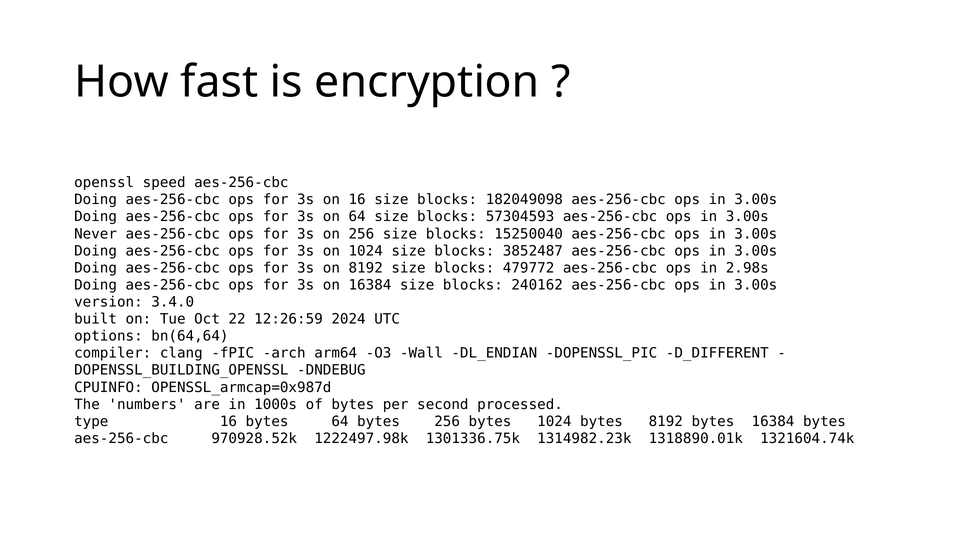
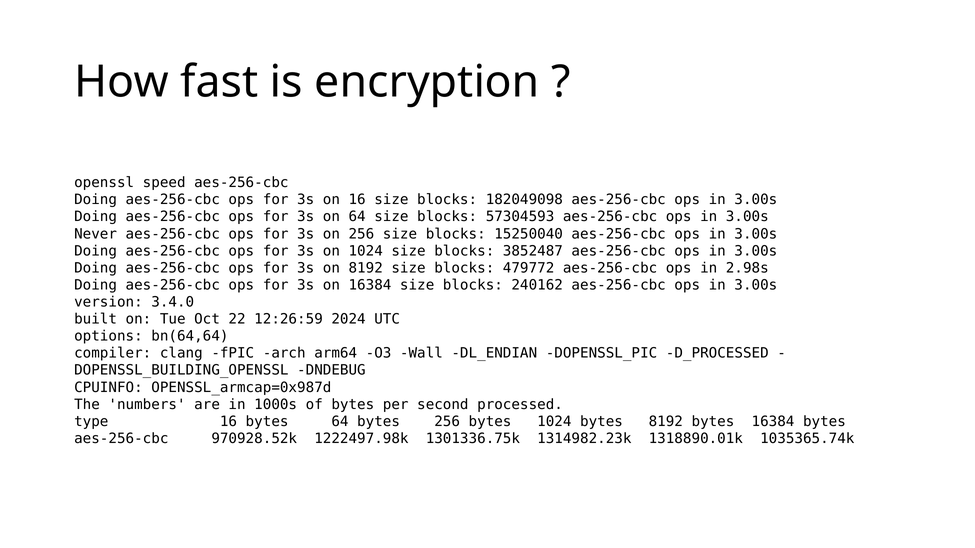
D_DIFFERENT: D_DIFFERENT -> D_PROCESSED
1321604.74k: 1321604.74k -> 1035365.74k
